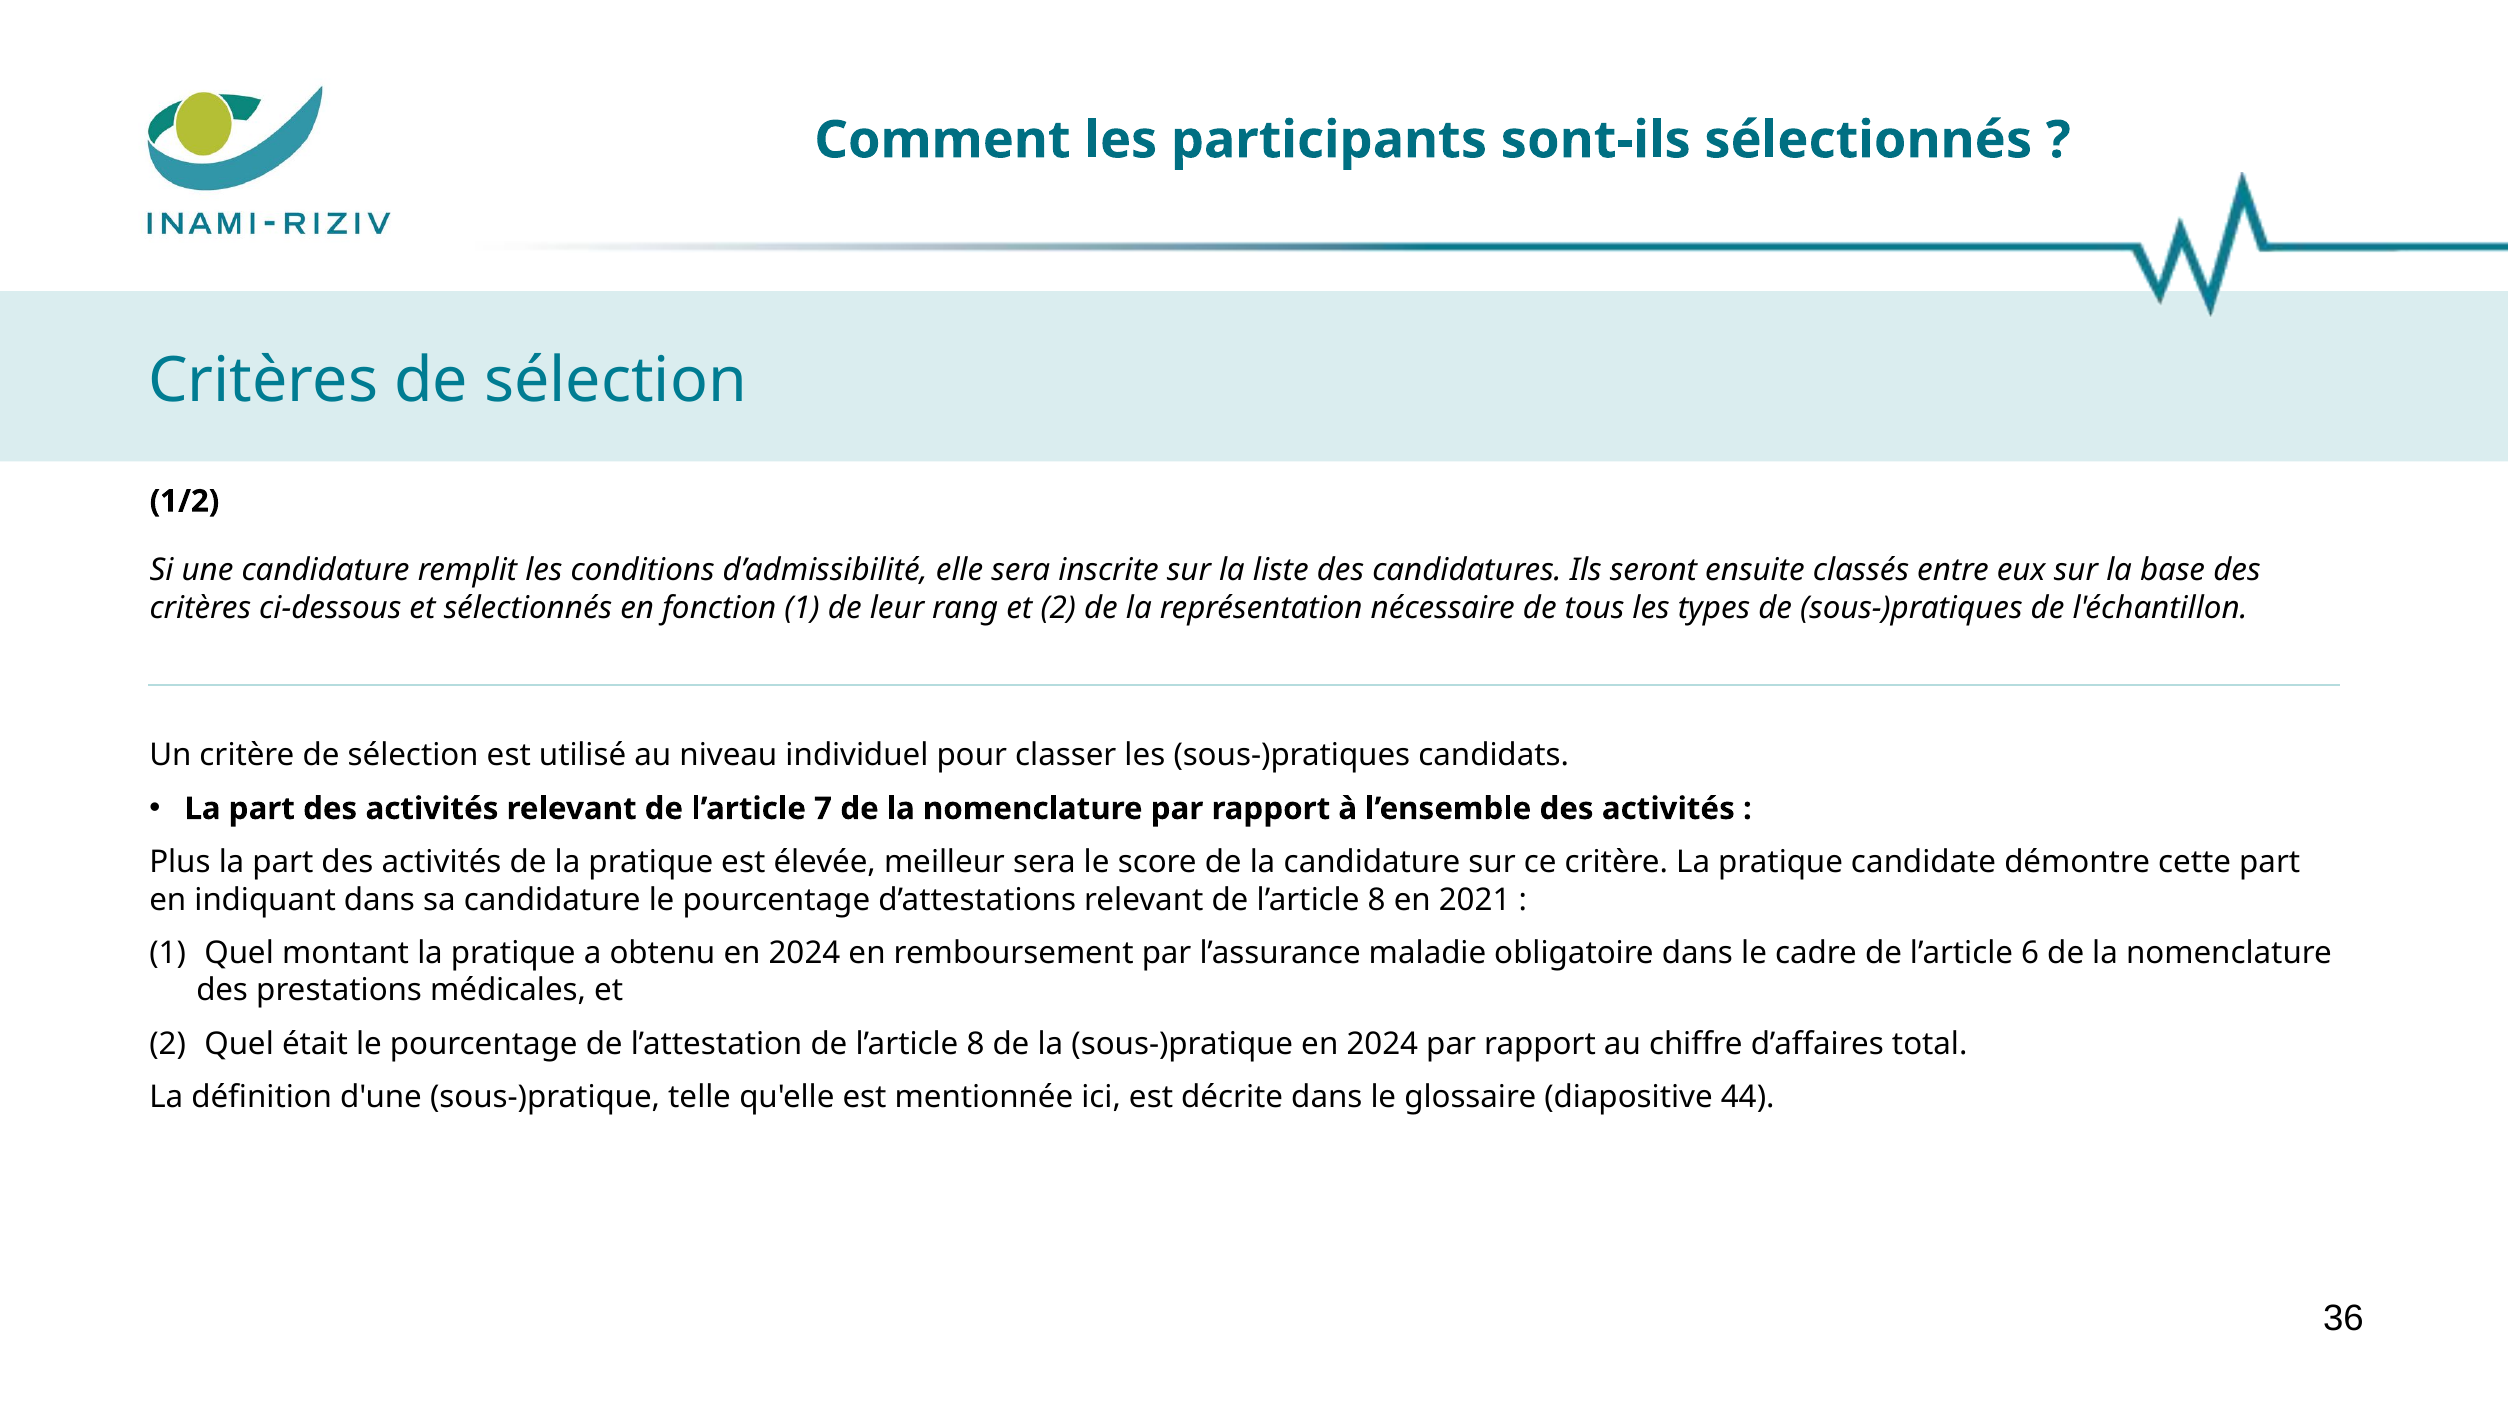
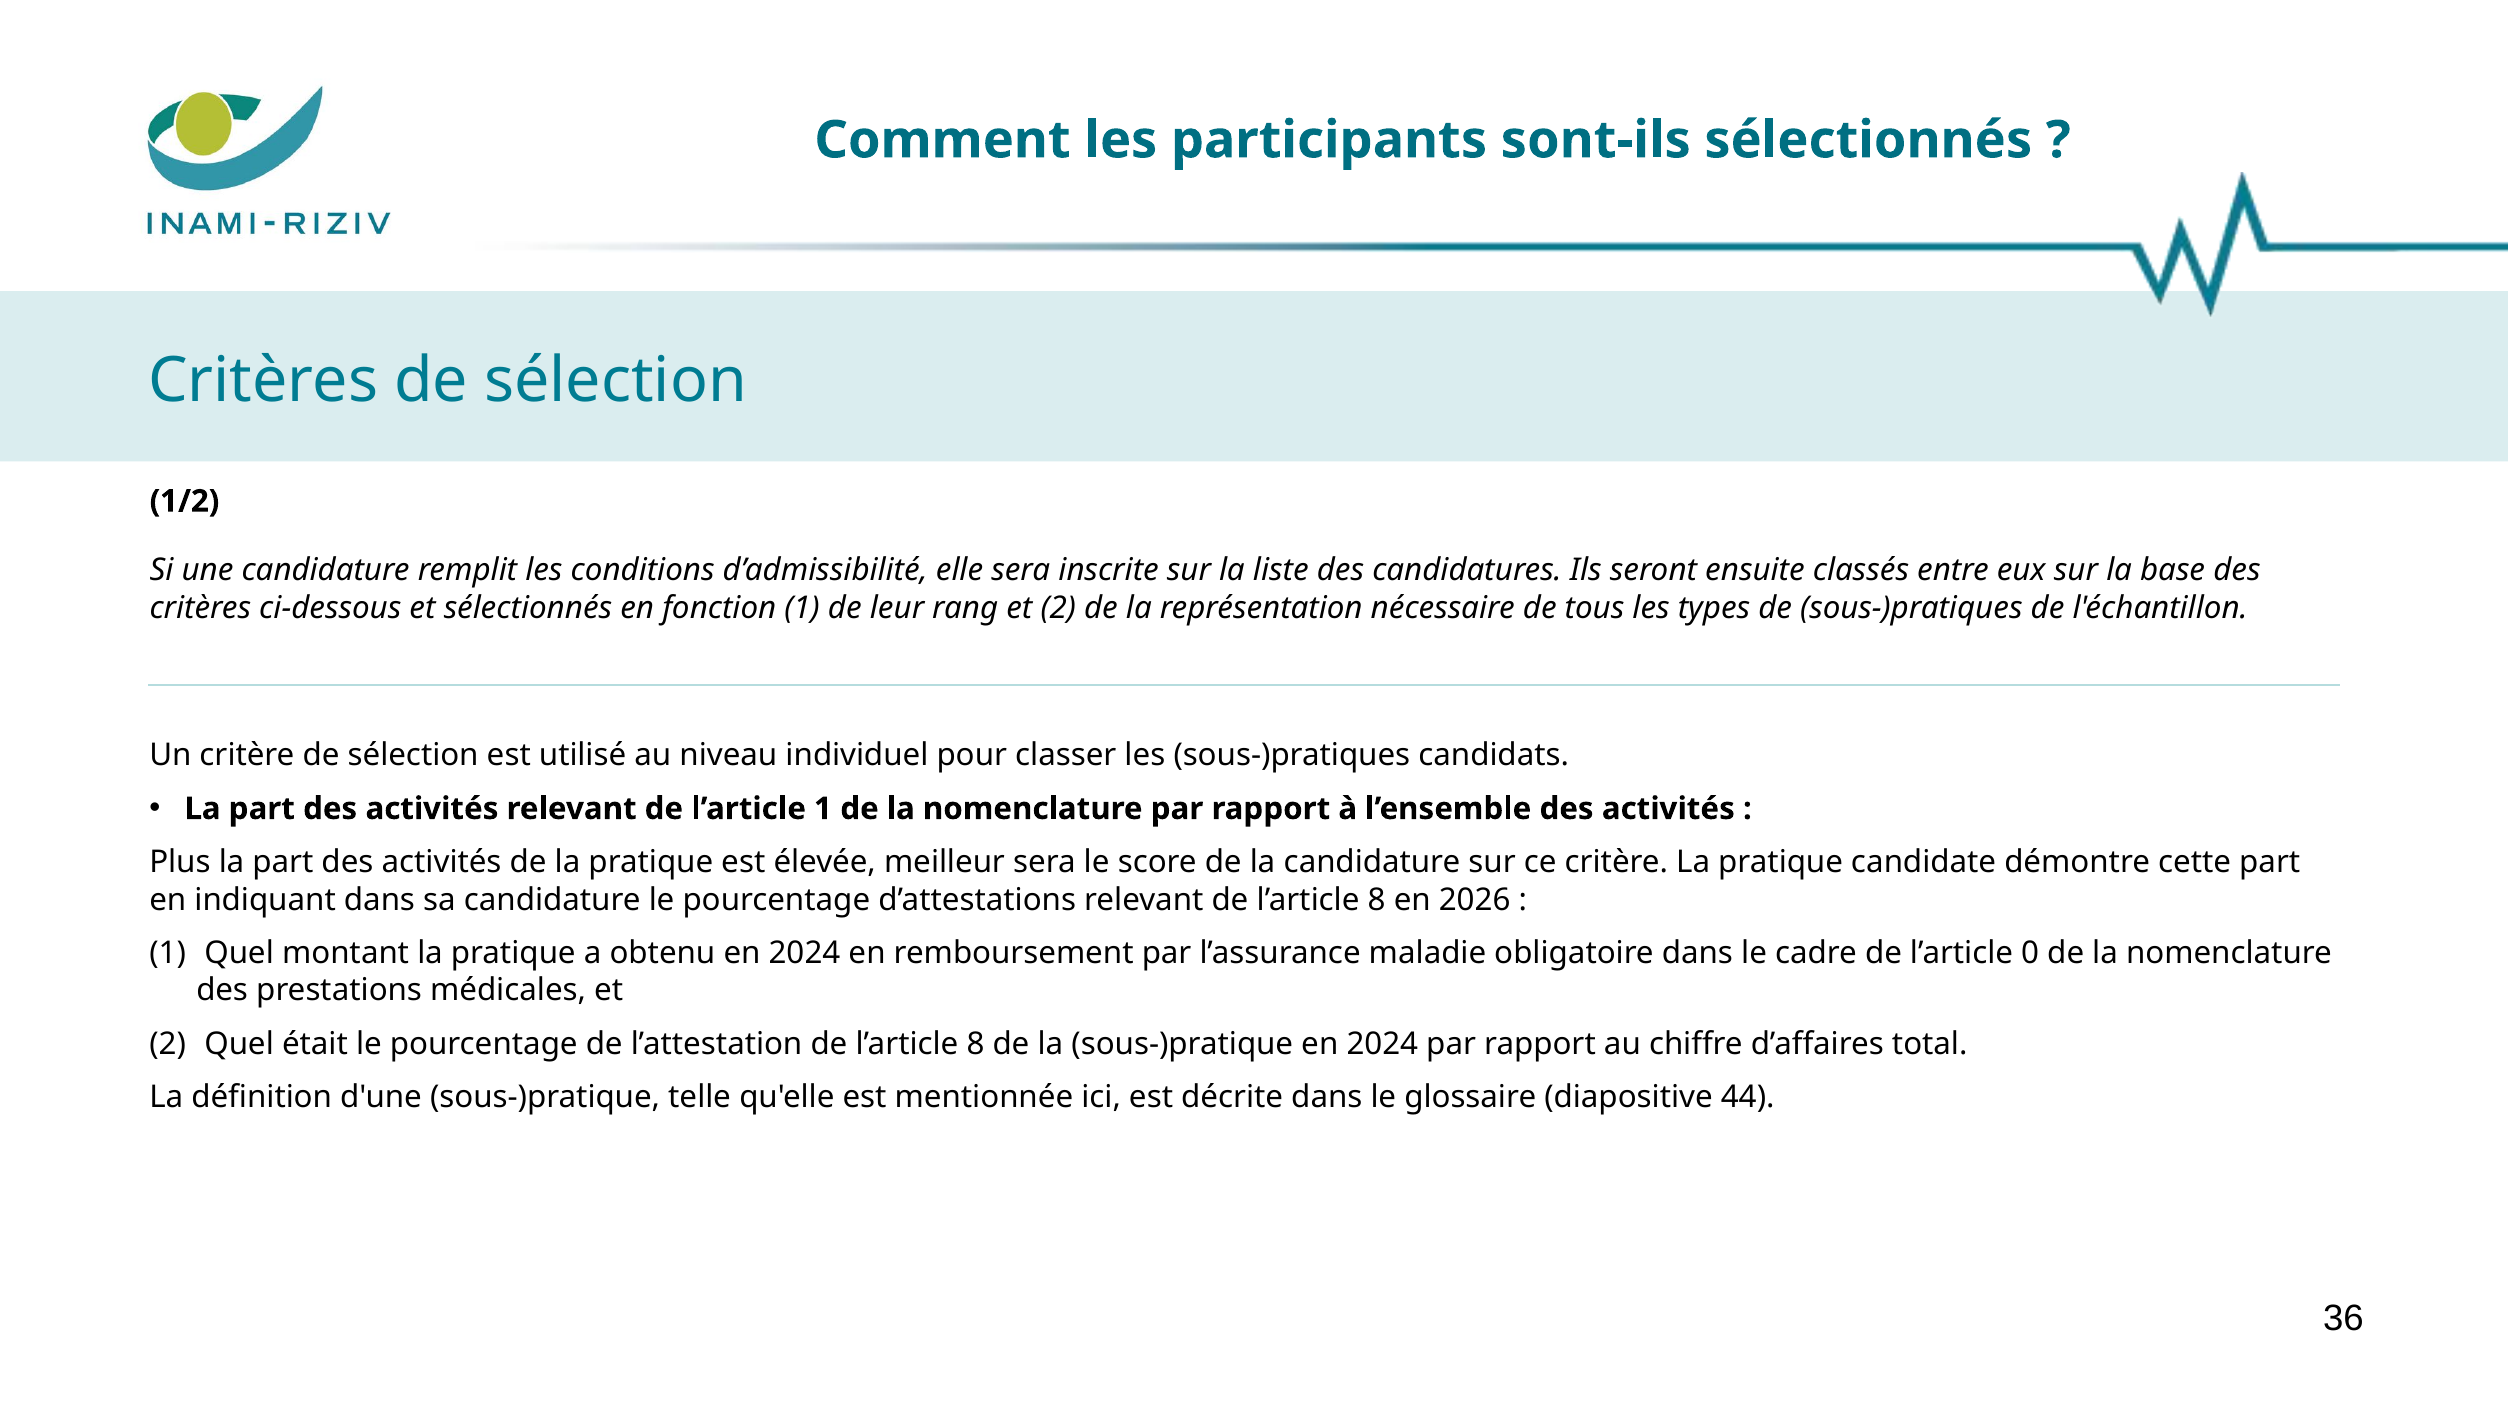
l’article 7: 7 -> 1
2021: 2021 -> 2026
6: 6 -> 0
